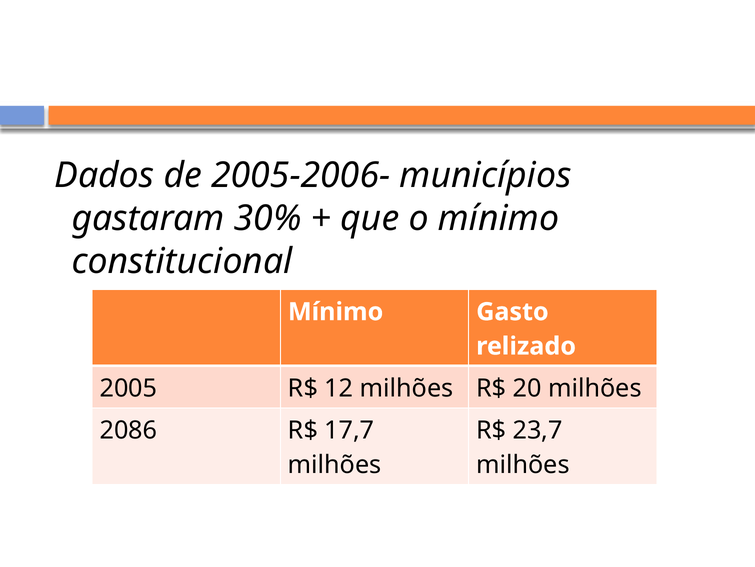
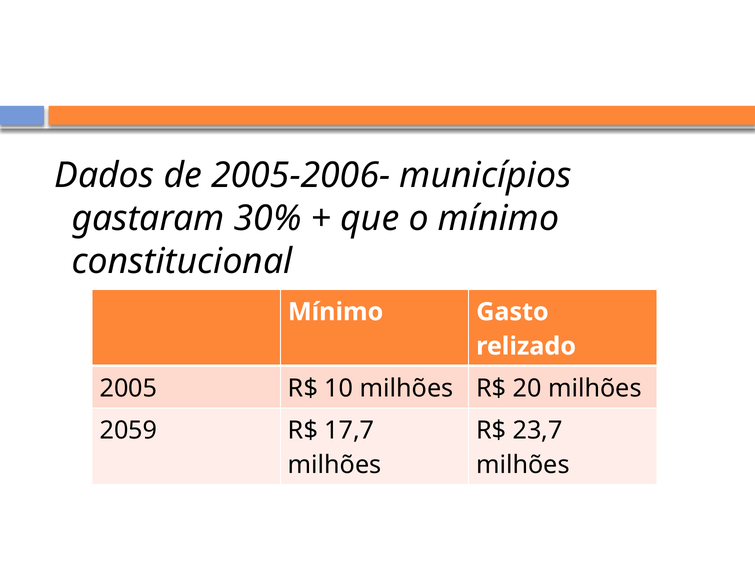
12: 12 -> 10
2086: 2086 -> 2059
